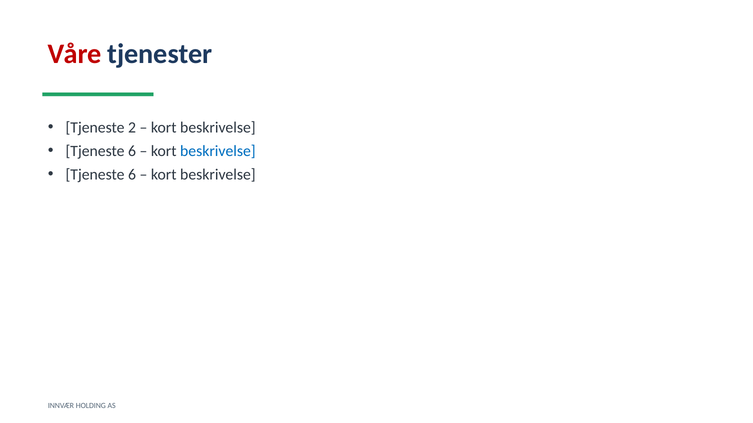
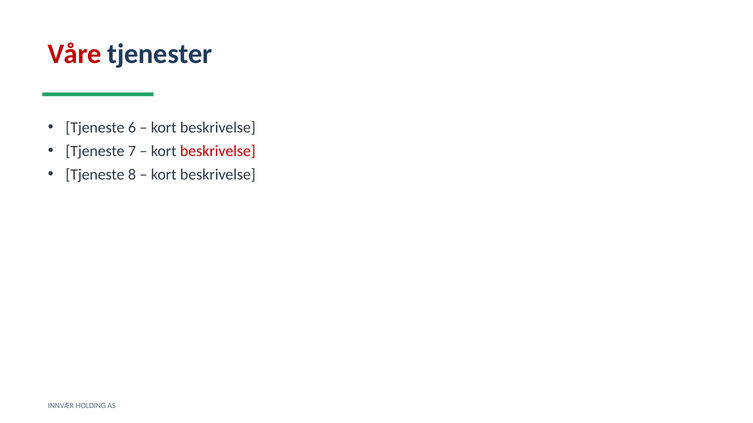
2: 2 -> 6
6 at (132, 151): 6 -> 7
beskrivelse at (218, 151) colour: blue -> red
6 at (132, 175): 6 -> 8
